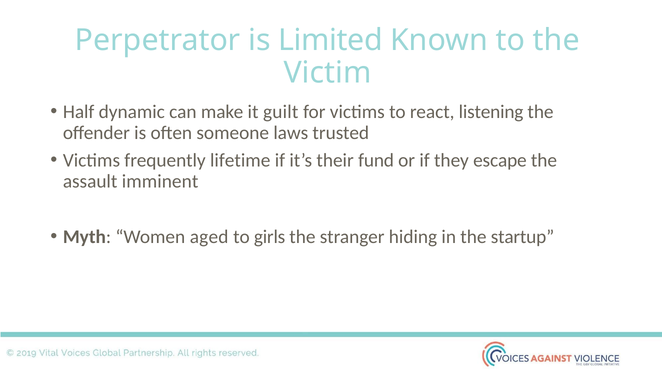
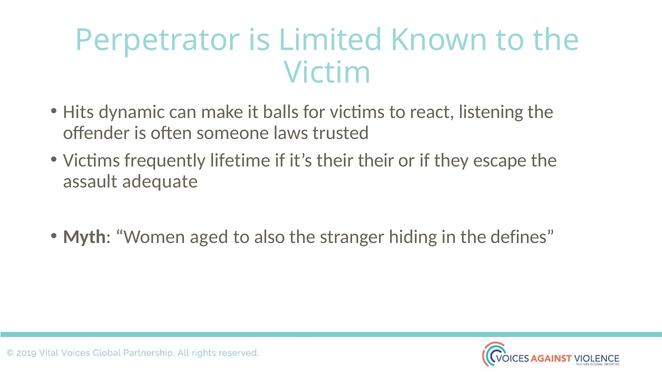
Half: Half -> Hits
guilt: guilt -> balls
their fund: fund -> their
imminent: imminent -> adequate
girls: girls -> also
startup: startup -> defines
